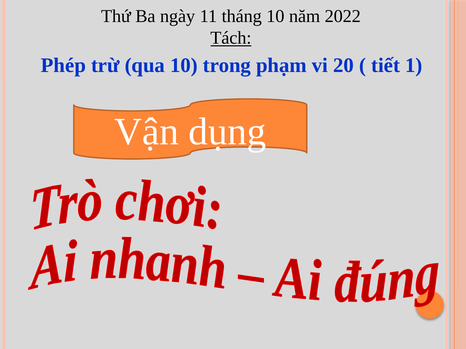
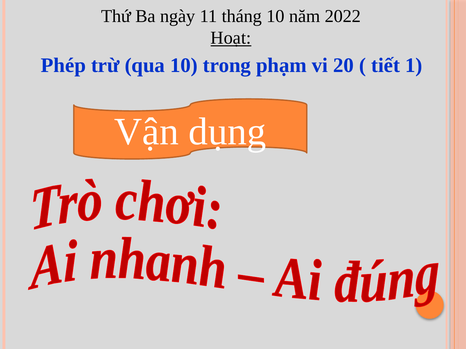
Tách: Tách -> Hoạt
